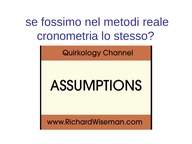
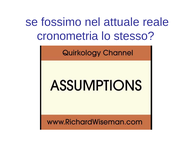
metodi: metodi -> attuale
